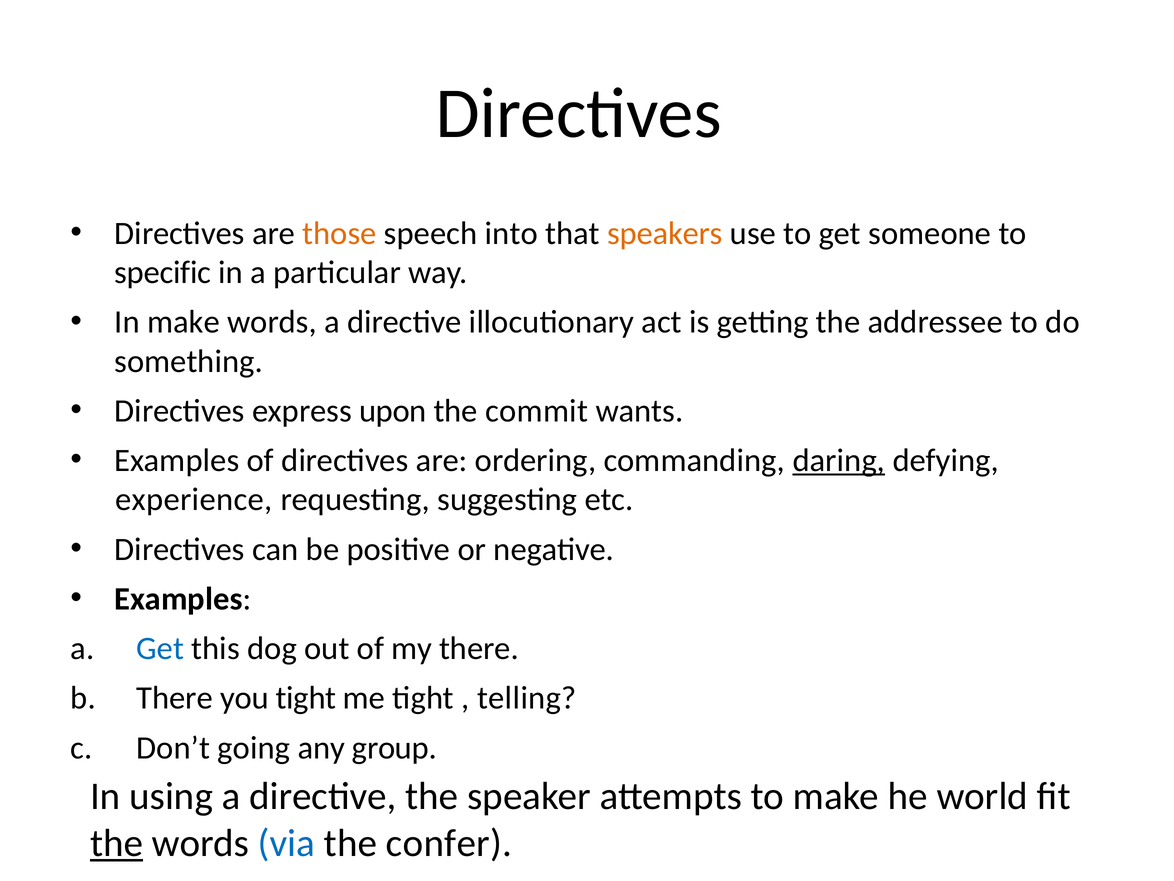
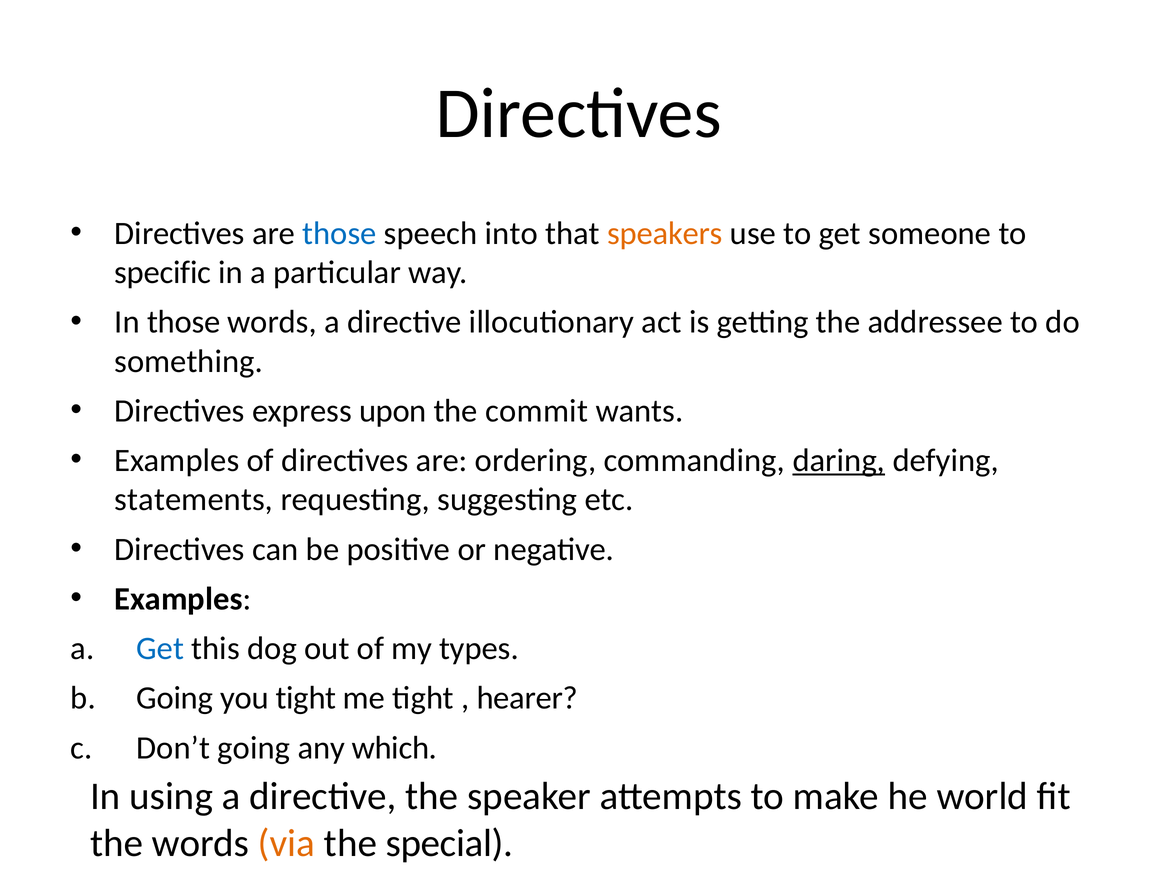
those at (339, 233) colour: orange -> blue
In make: make -> those
experience: experience -> statements
my there: there -> types
There at (175, 698): There -> Going
telling: telling -> hearer
group: group -> which
the at (117, 843) underline: present -> none
via colour: blue -> orange
confer: confer -> special
